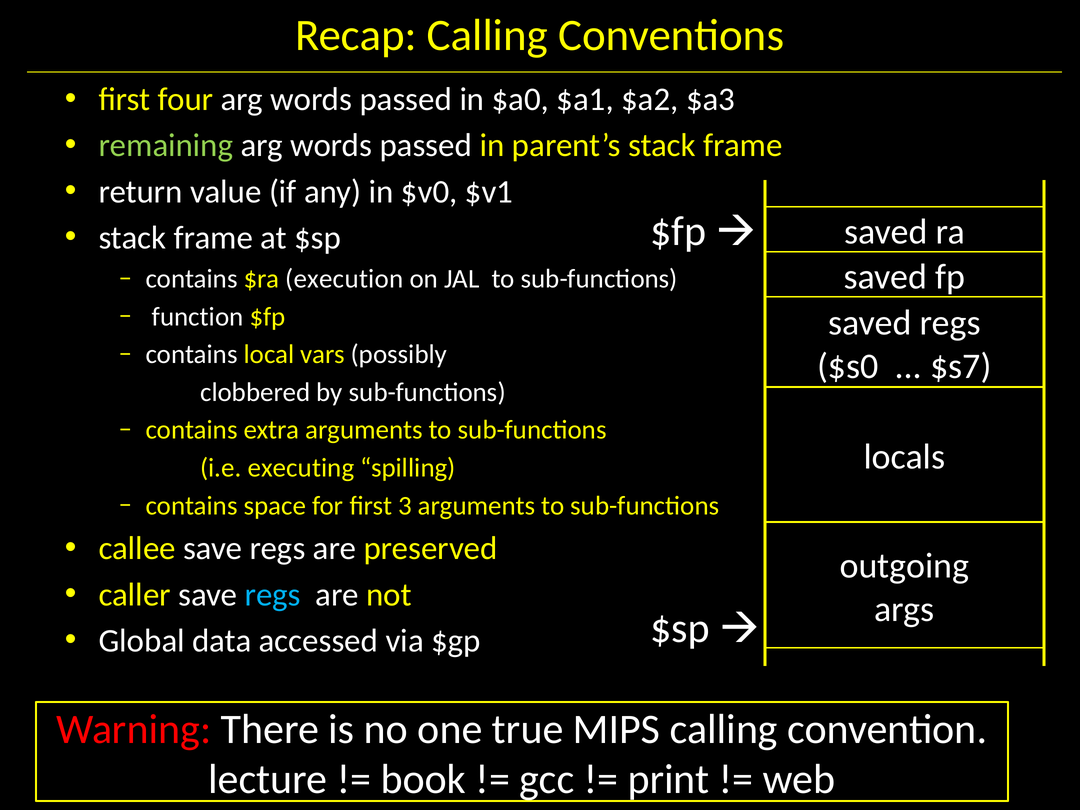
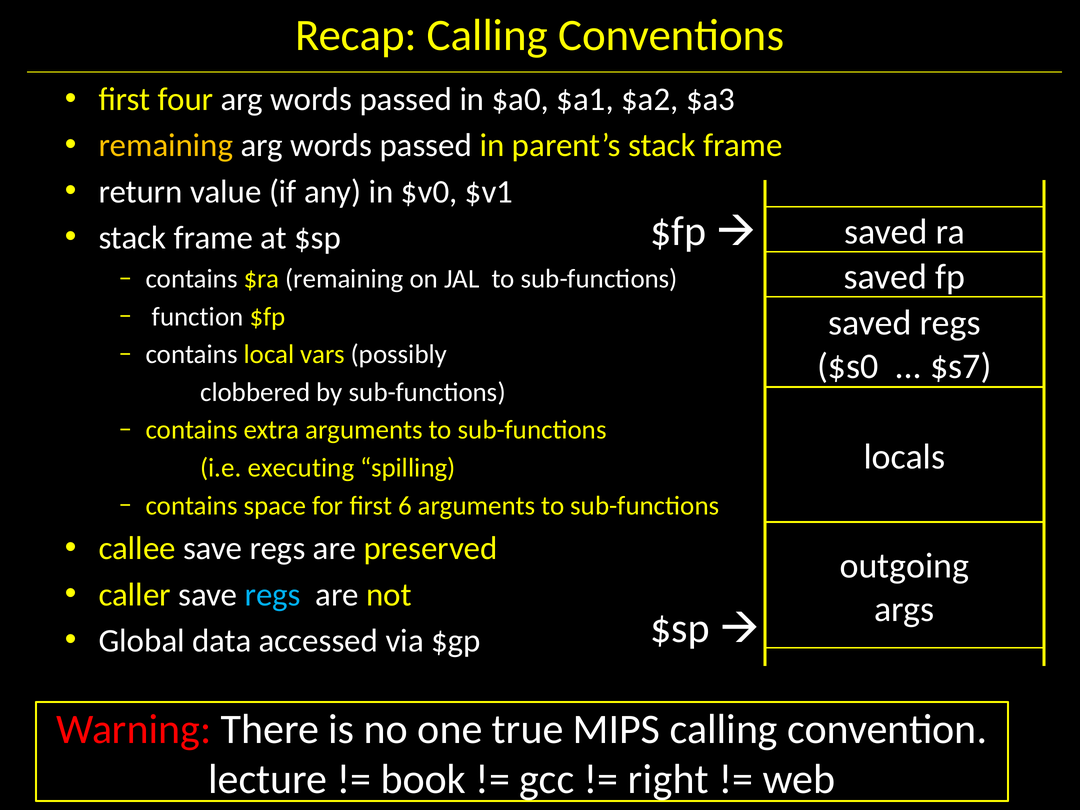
remaining at (166, 146) colour: light green -> yellow
$ra execution: execution -> remaining
3: 3 -> 6
print: print -> right
